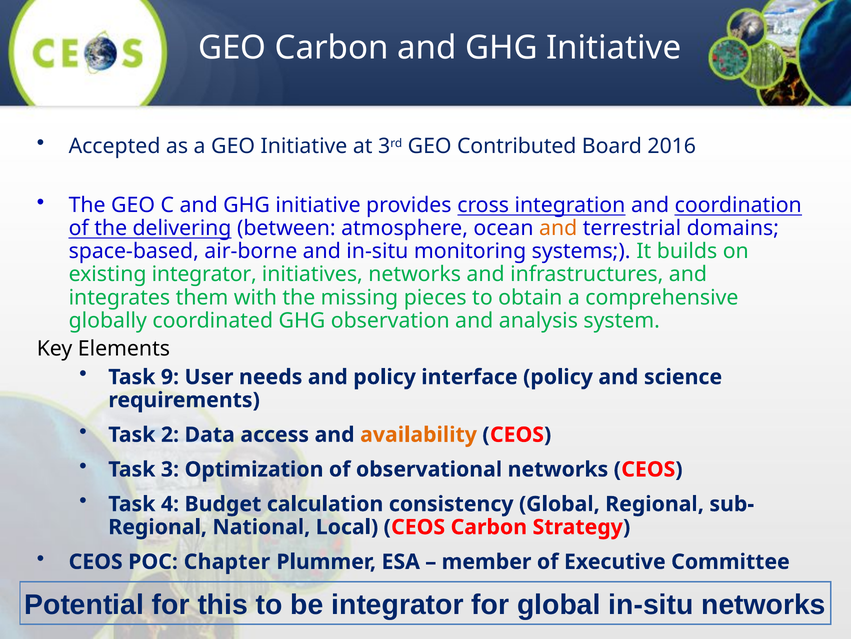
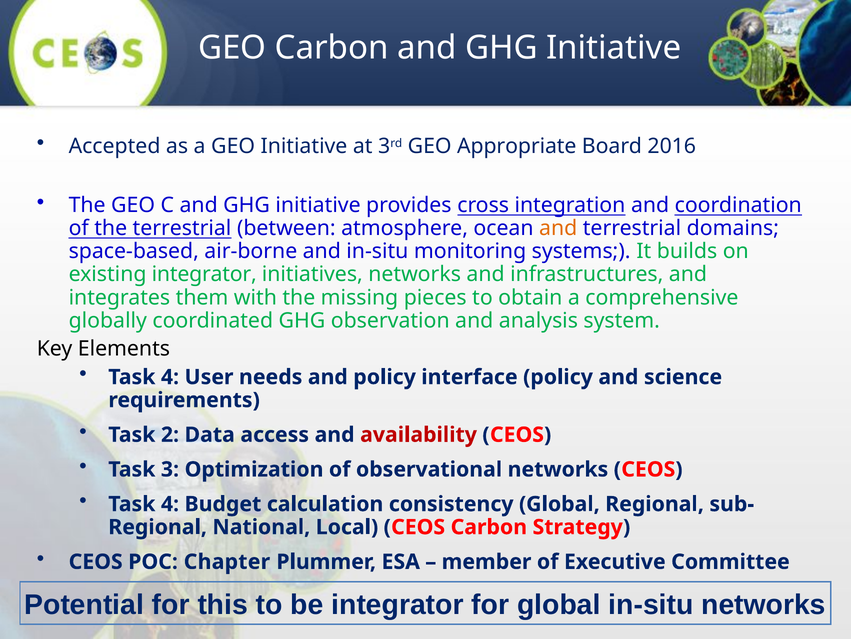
Contributed: Contributed -> Appropriate
the delivering: delivering -> terrestrial
9 at (170, 377): 9 -> 4
availability colour: orange -> red
